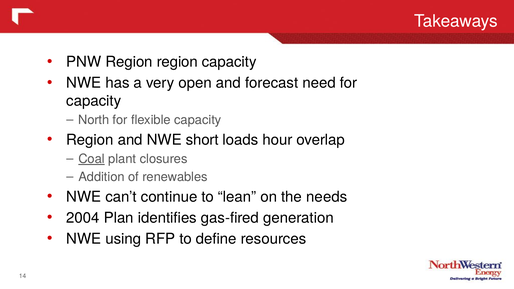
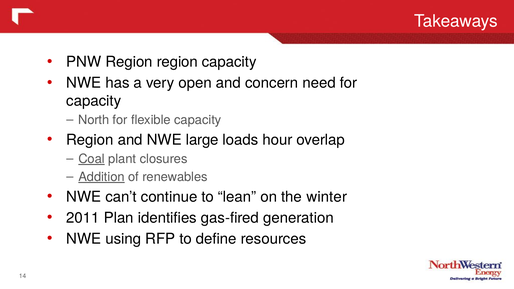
forecast: forecast -> concern
short: short -> large
Addition underline: none -> present
needs: needs -> winter
2004: 2004 -> 2011
